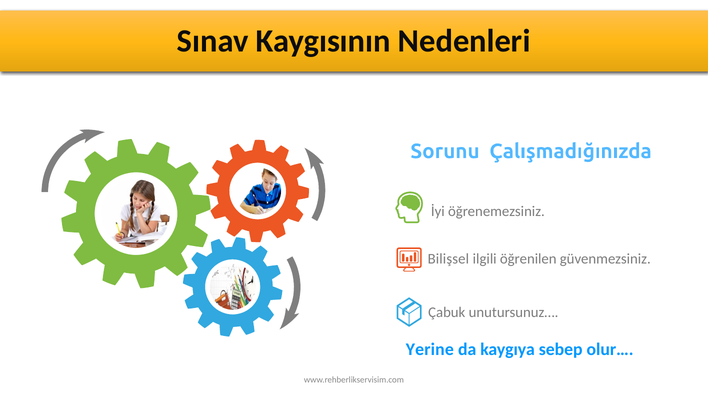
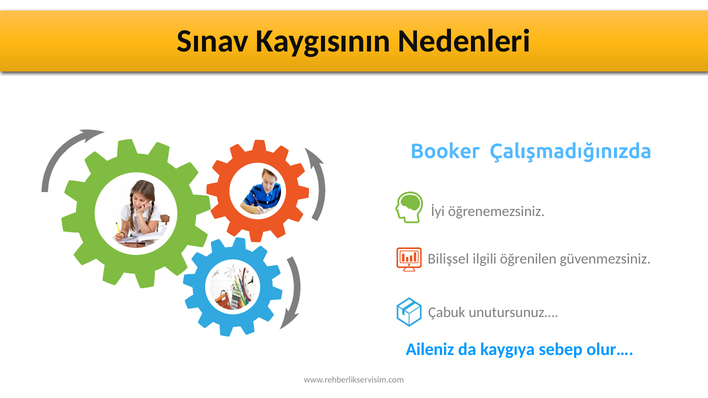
Sorunu: Sorunu -> Booker
Yerine: Yerine -> Aileniz
